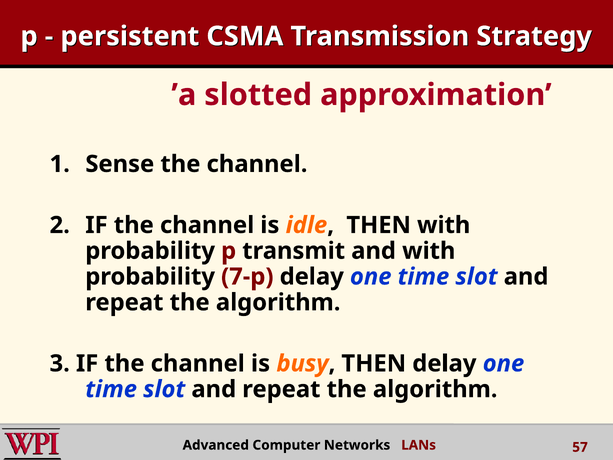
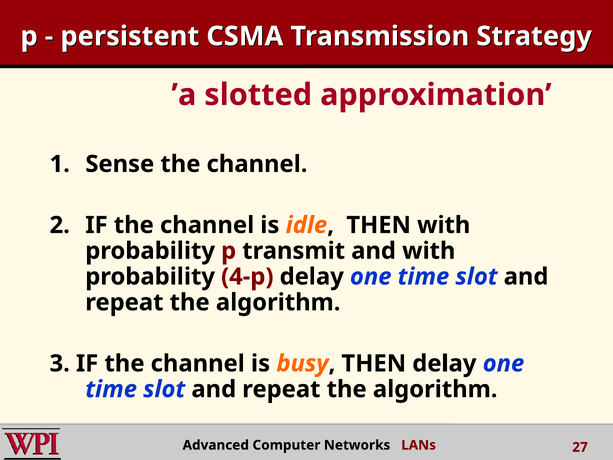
7-p: 7-p -> 4-p
57: 57 -> 27
